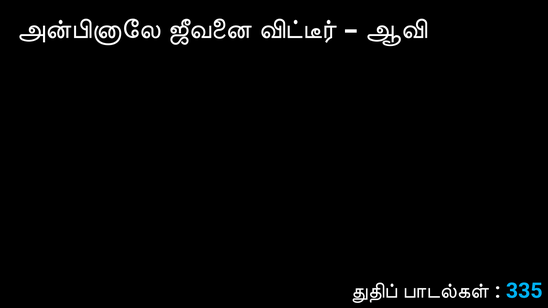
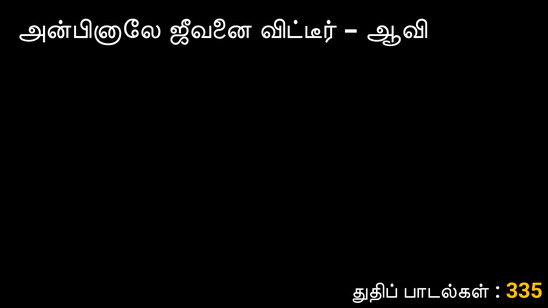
335 colour: light blue -> yellow
